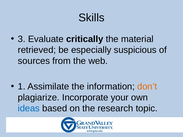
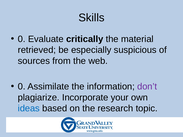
3 at (22, 39): 3 -> 0
1 at (22, 87): 1 -> 0
don’t colour: orange -> purple
